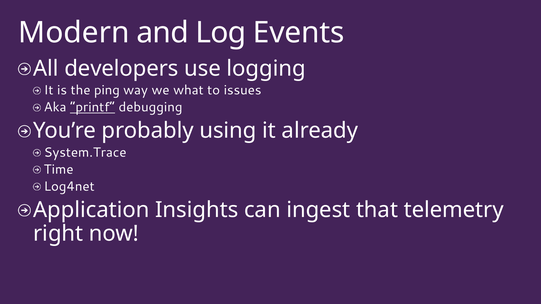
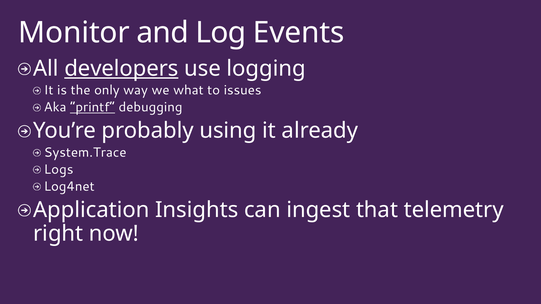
Modern: Modern -> Monitor
developers underline: none -> present
ping: ping -> only
Time: Time -> Logs
